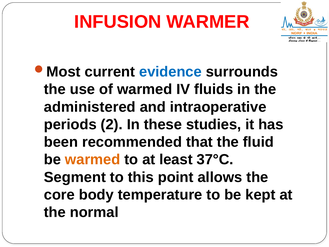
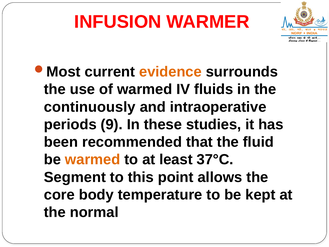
evidence colour: blue -> orange
administered: administered -> continuously
2: 2 -> 9
